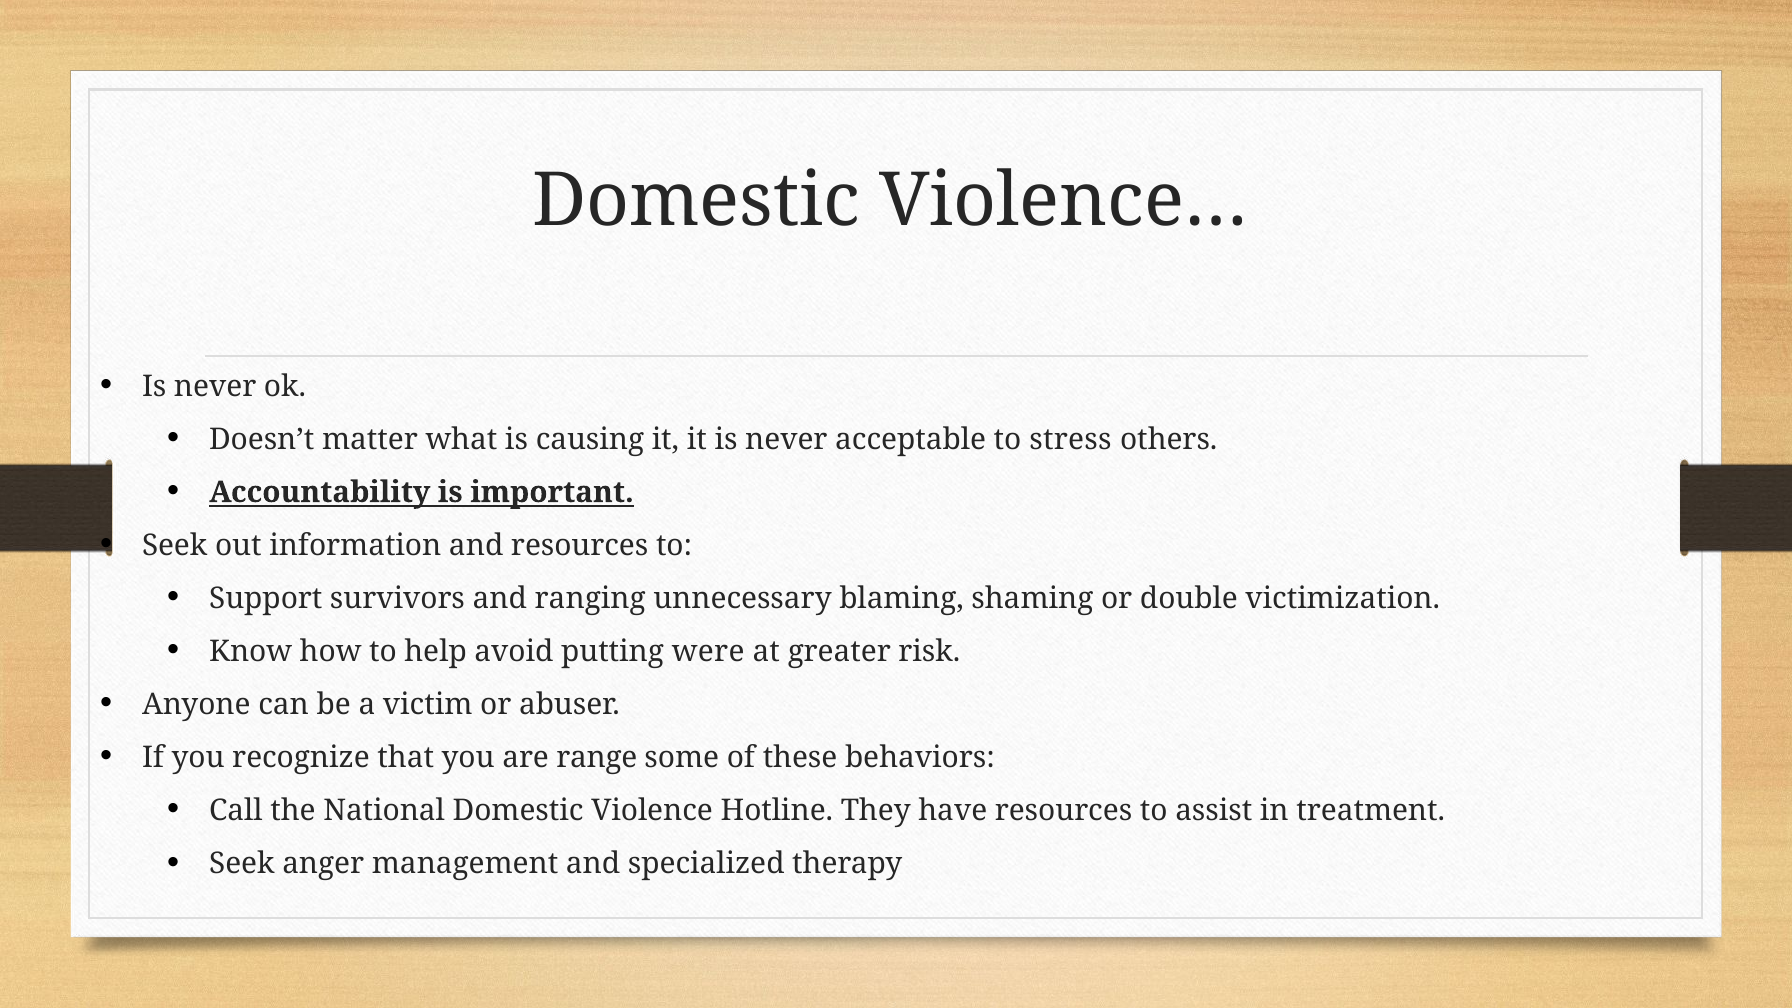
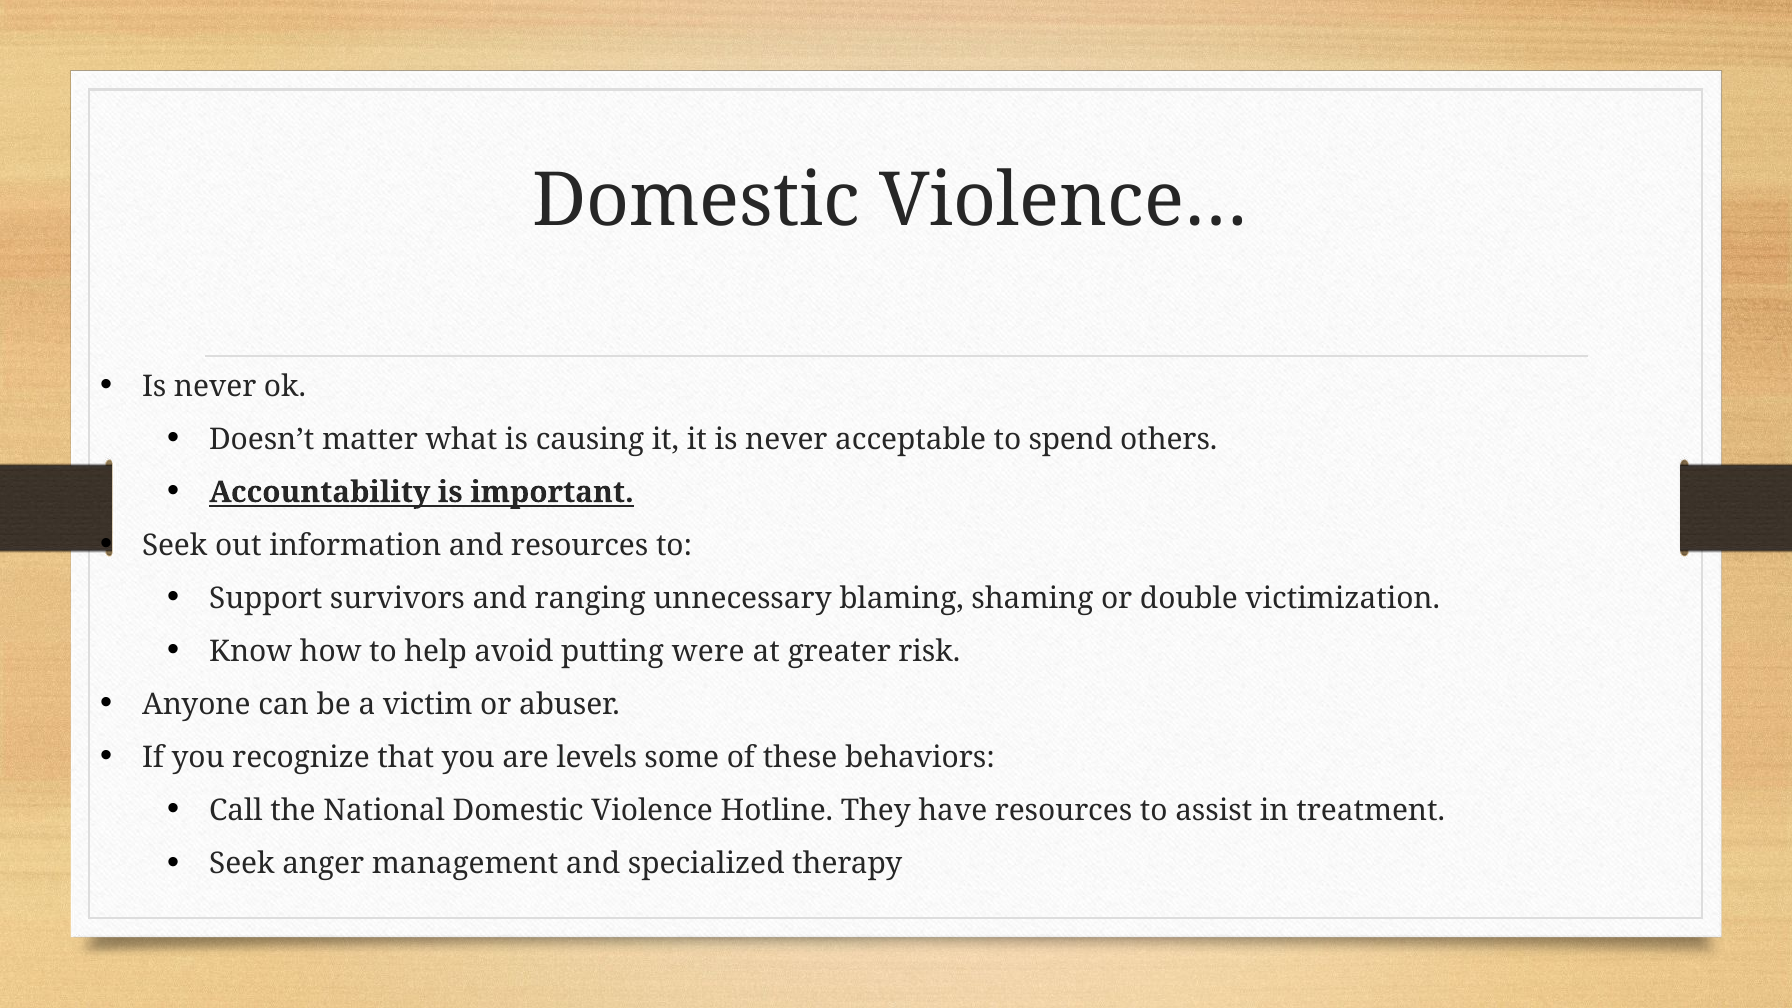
stress: stress -> spend
range: range -> levels
